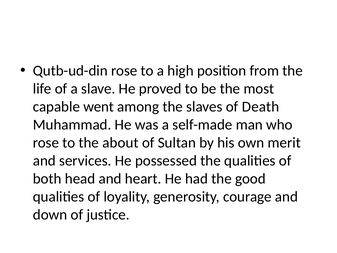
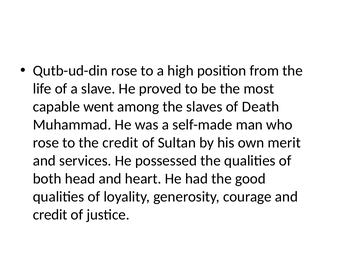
the about: about -> credit
down at (50, 215): down -> credit
